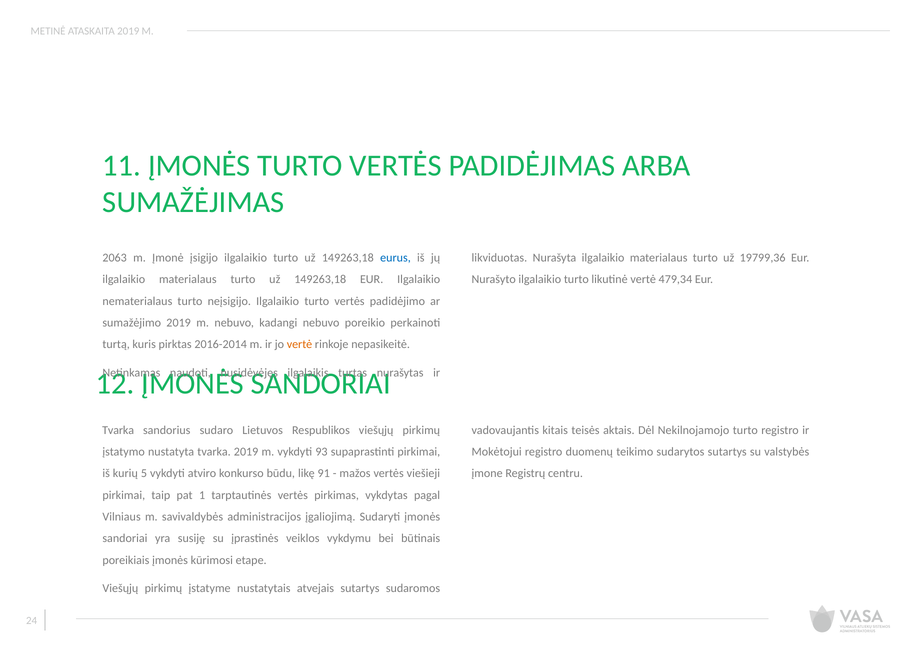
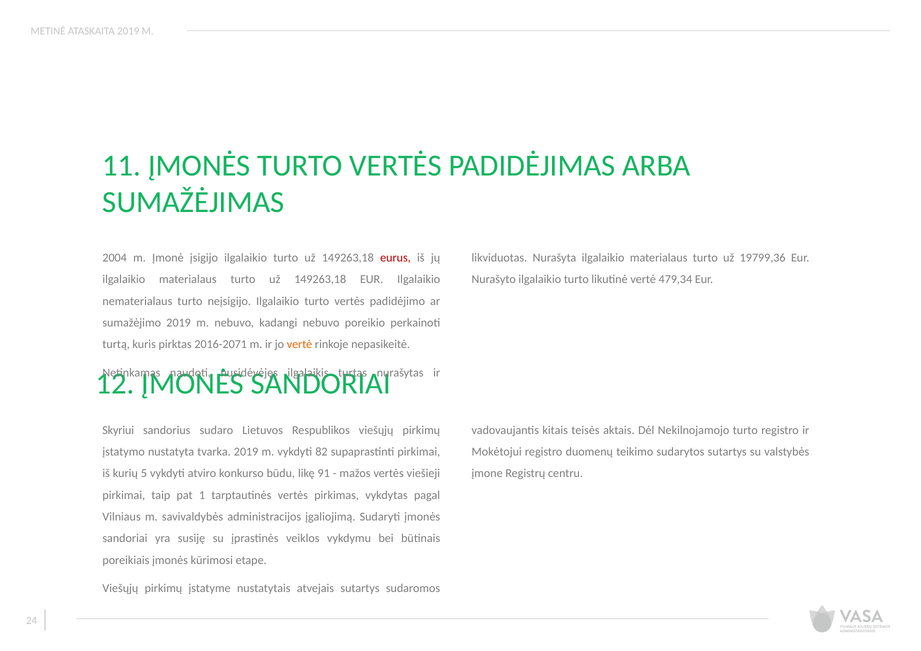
2063: 2063 -> 2004
eurus colour: blue -> red
2016-2014: 2016-2014 -> 2016-2071
Tvarka at (118, 430): Tvarka -> Skyriui
93: 93 -> 82
